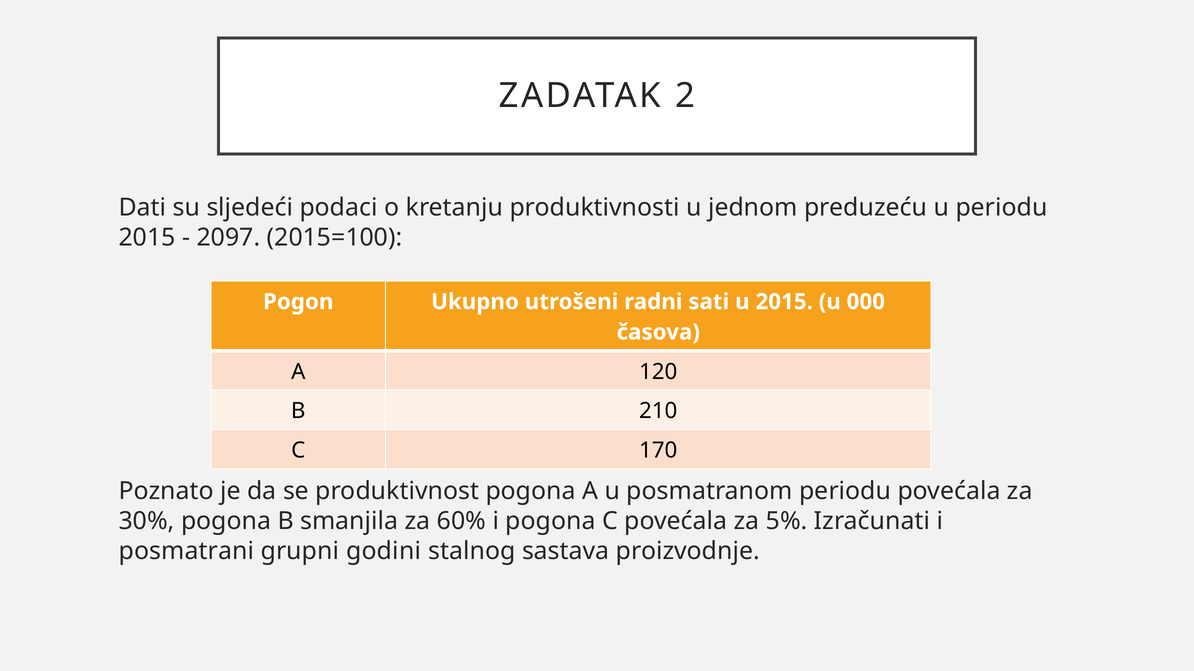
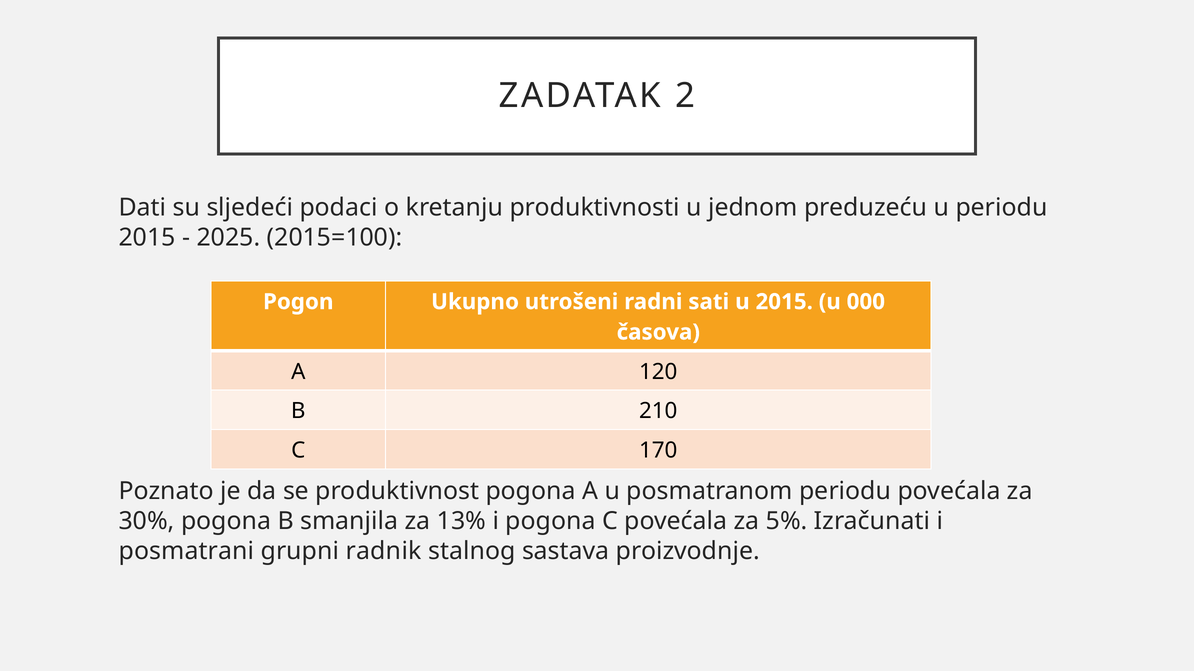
2097: 2097 -> 2025
60%: 60% -> 13%
godini: godini -> radnik
